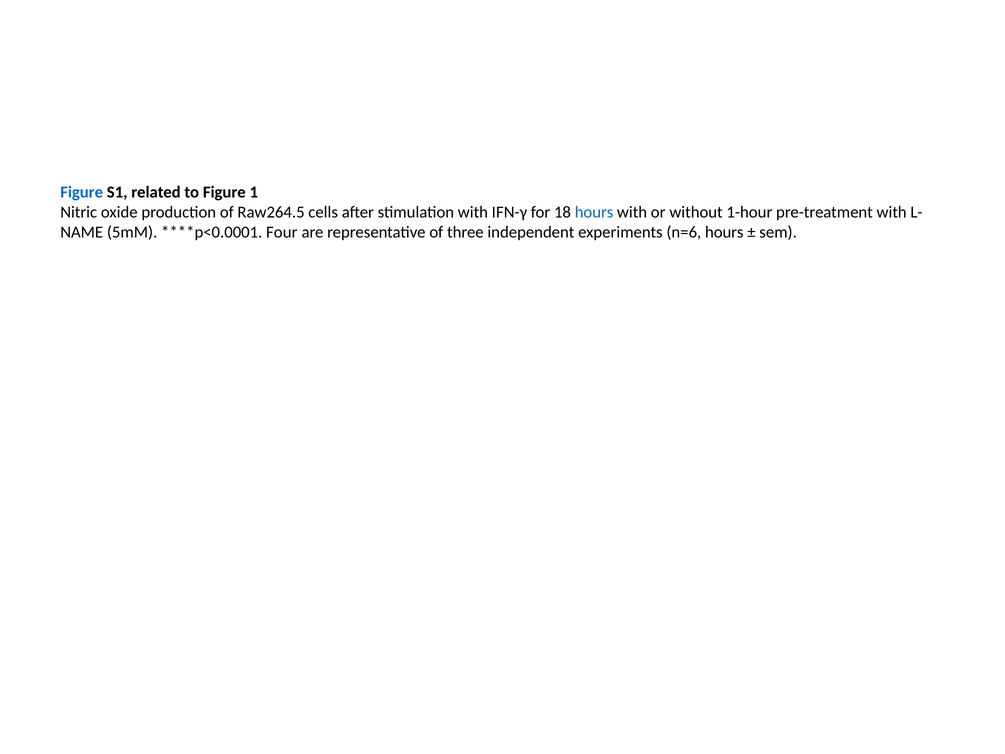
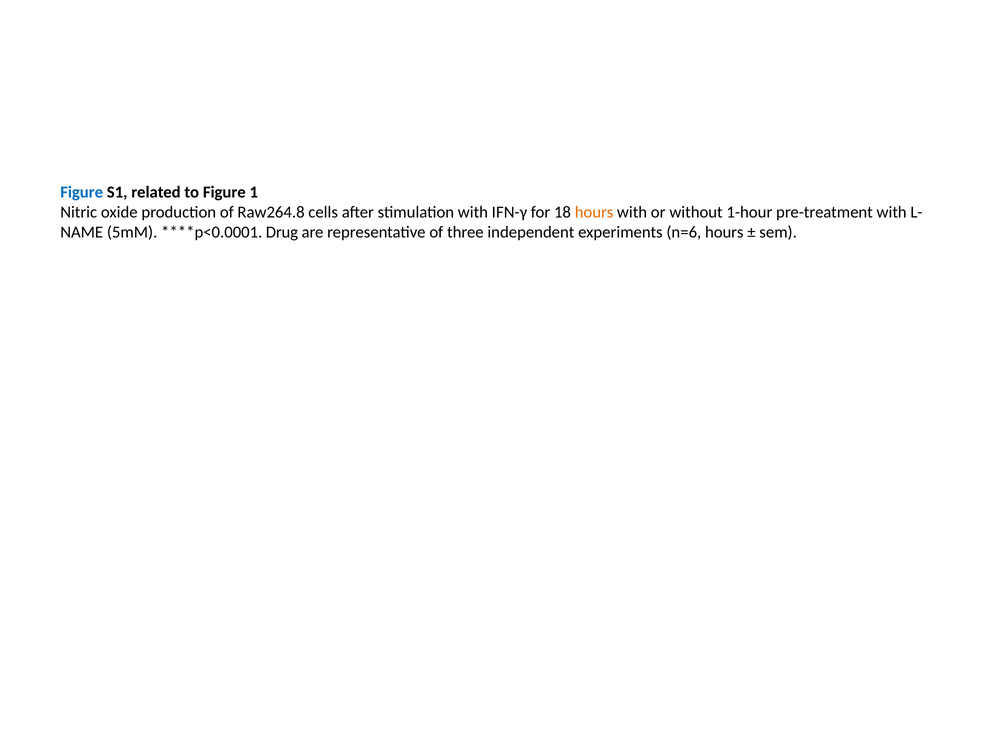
Raw264.5: Raw264.5 -> Raw264.8
hours at (594, 212) colour: blue -> orange
Four: Four -> Drug
